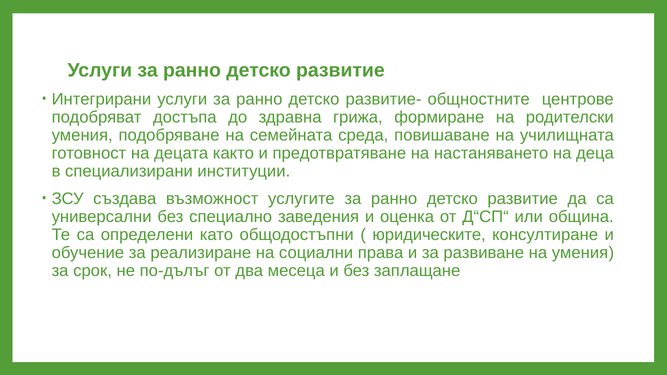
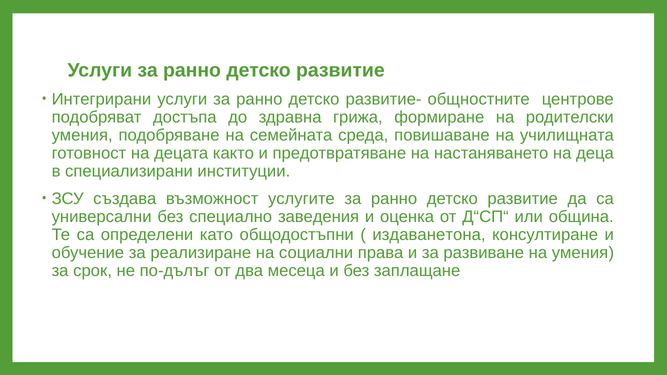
юридическите: юридическите -> издаванетона
